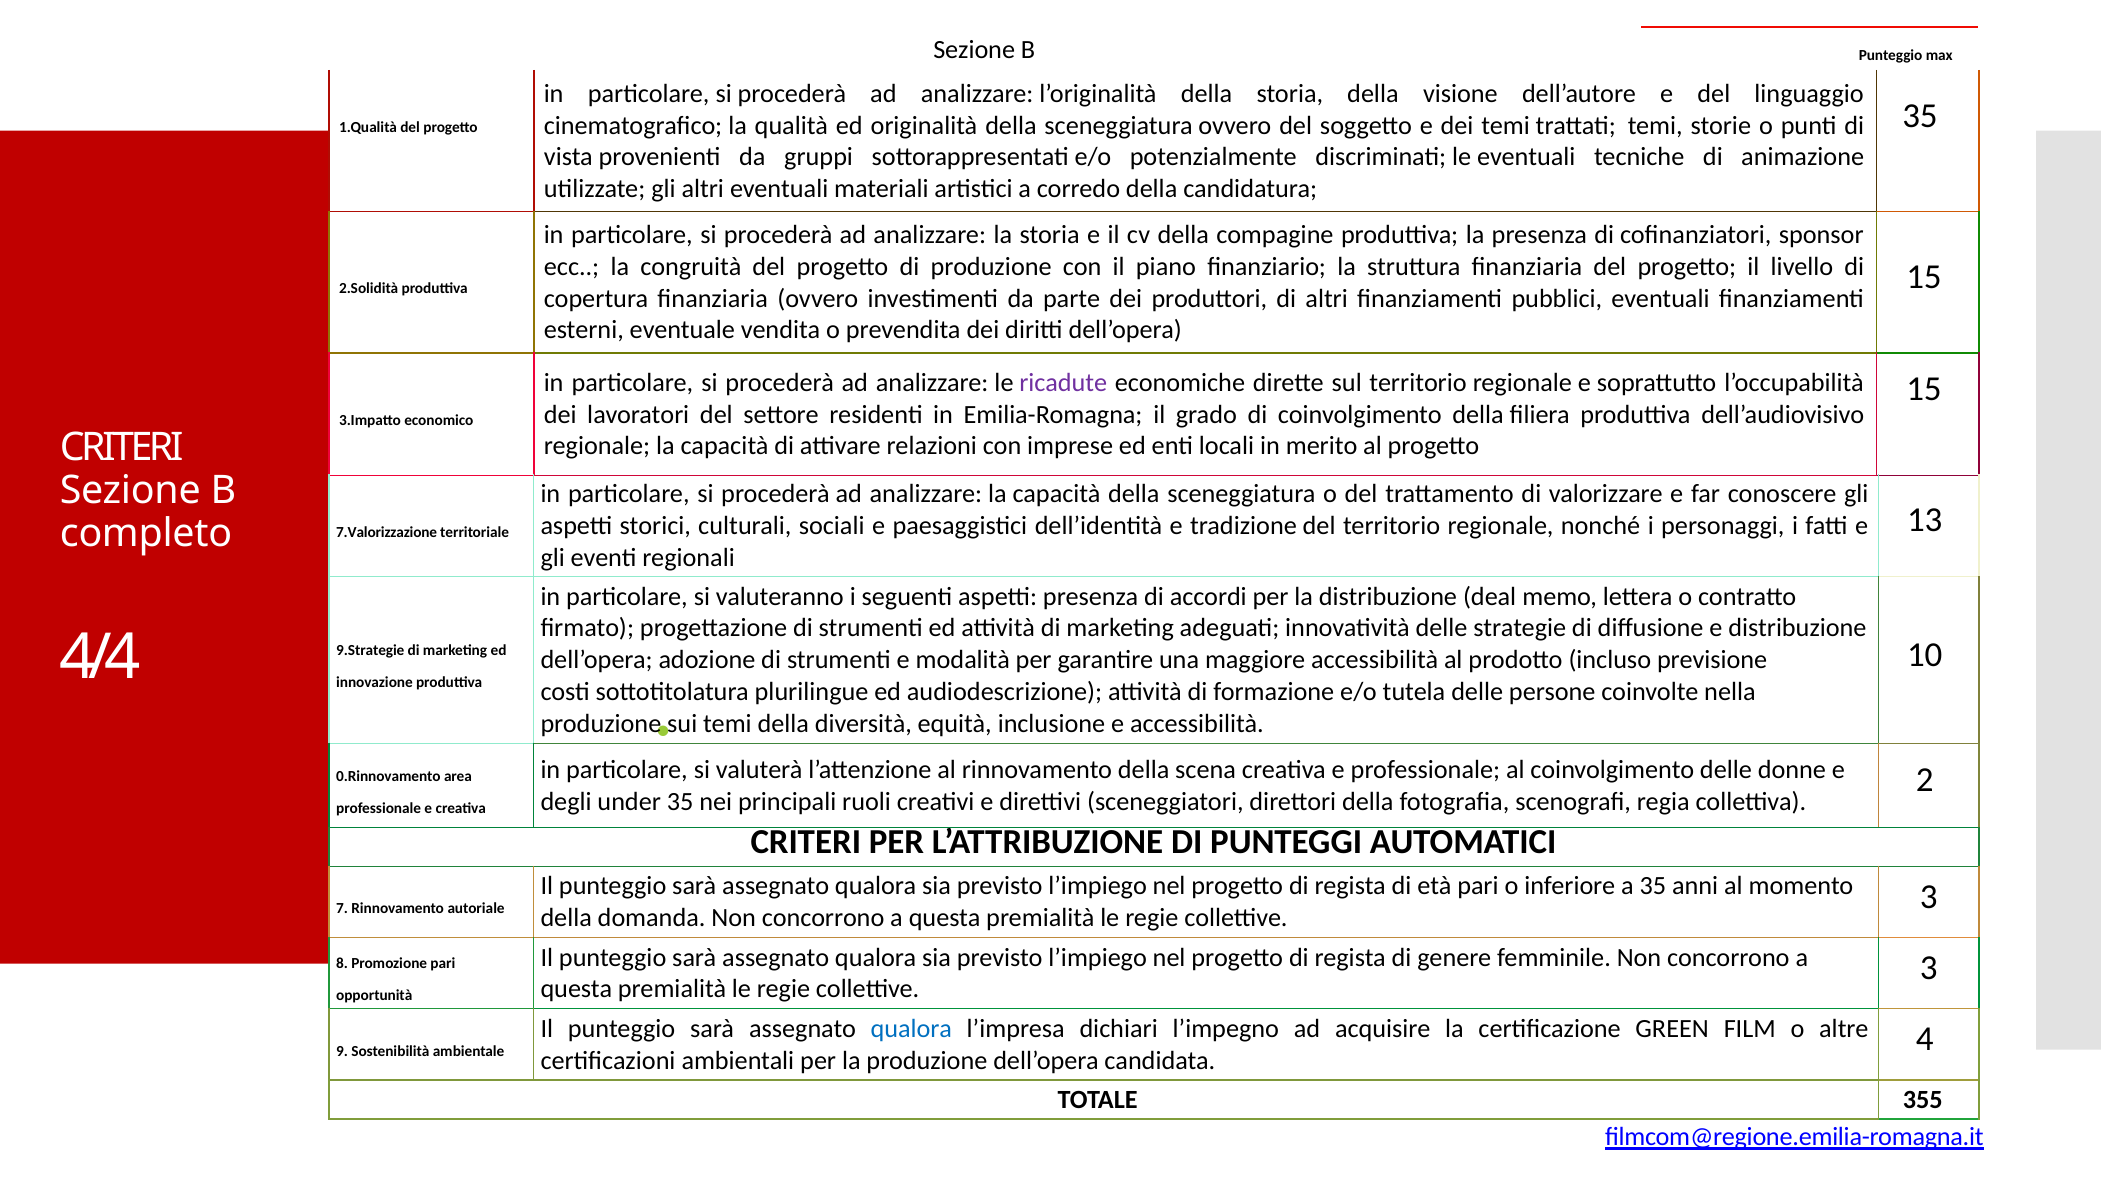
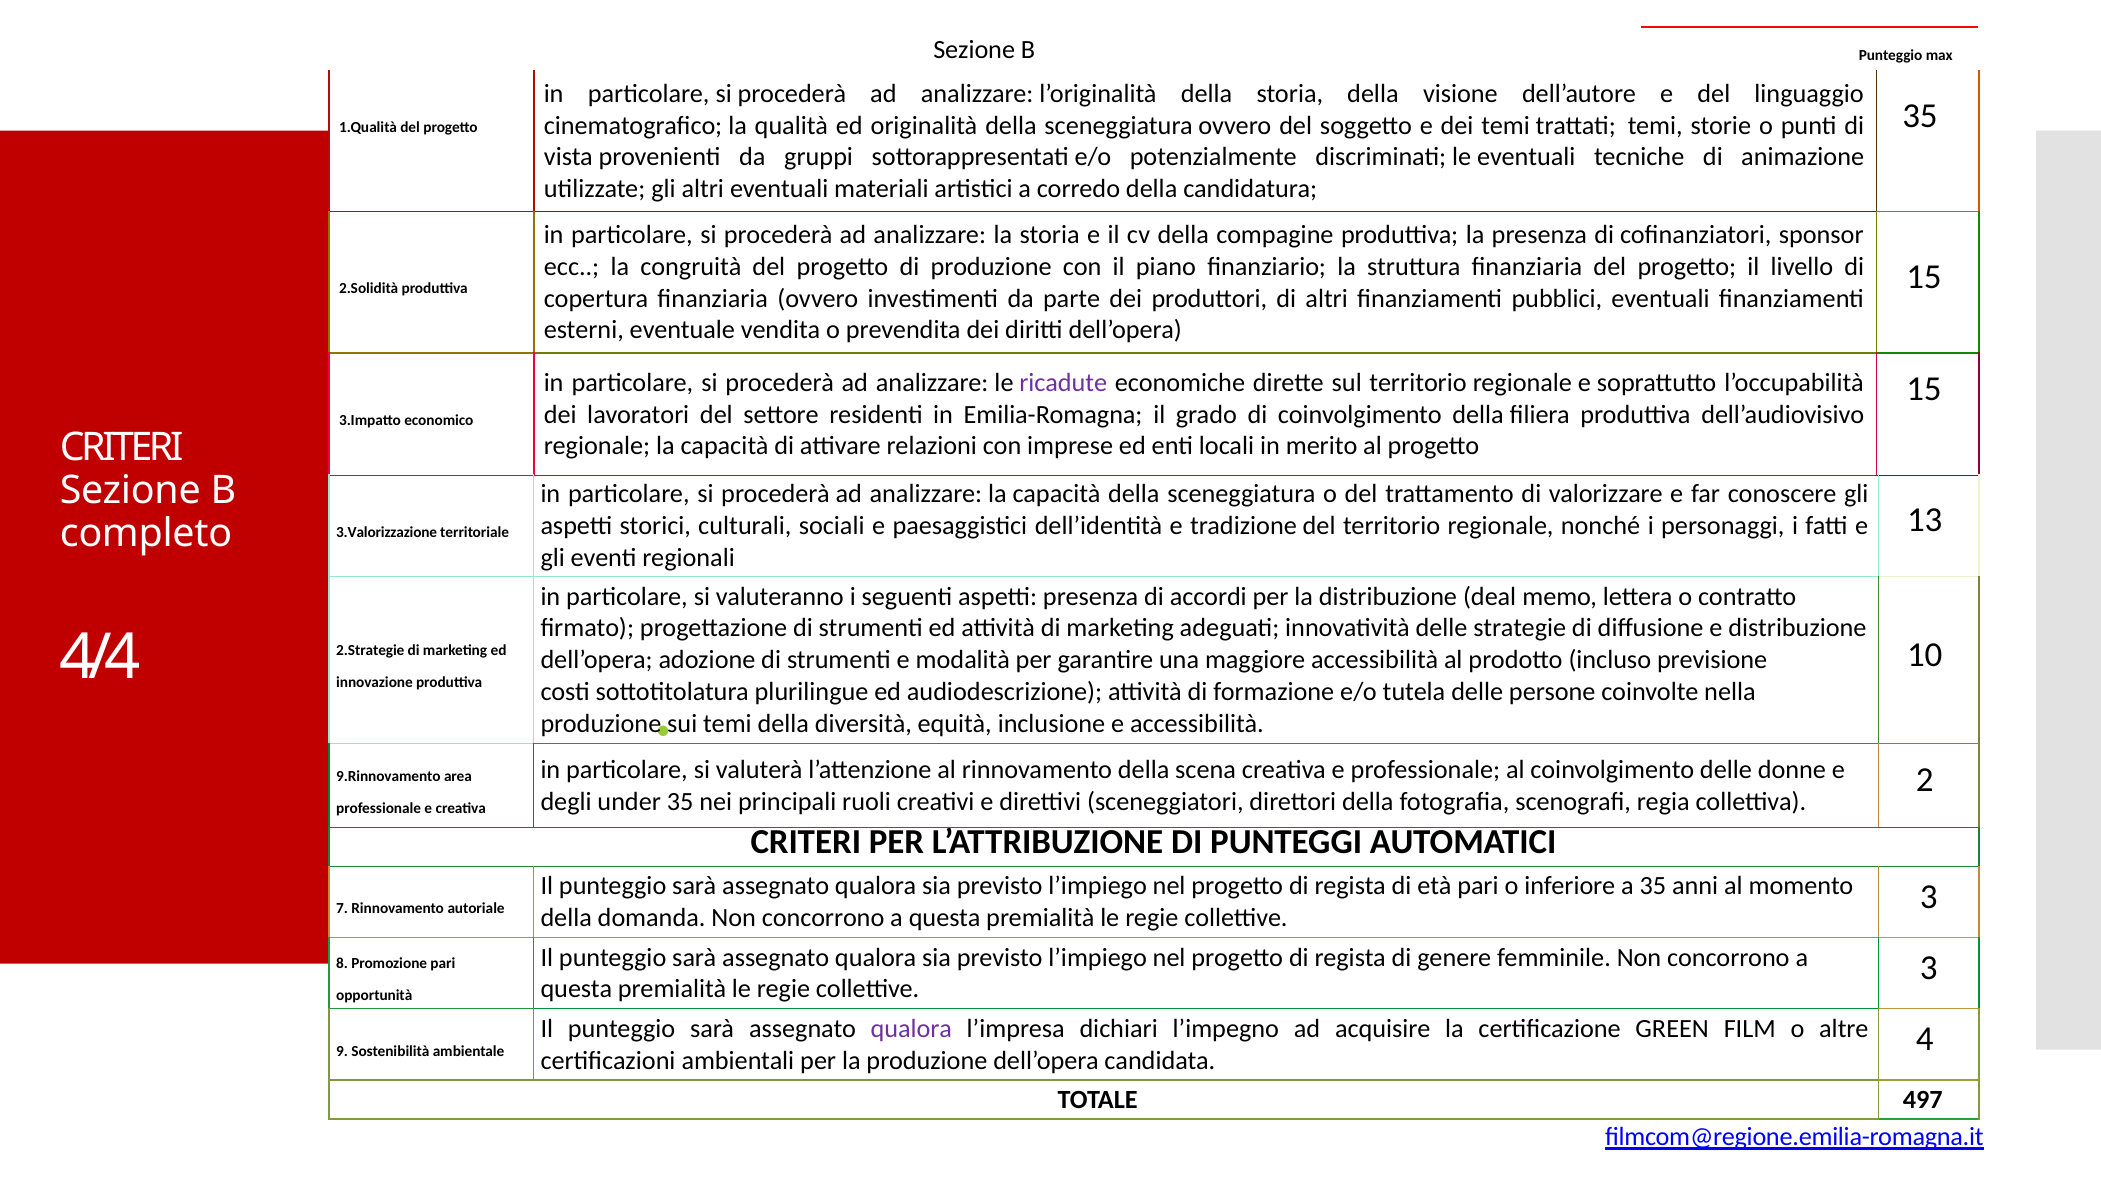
7.Valorizzazione: 7.Valorizzazione -> 3.Valorizzazione
9.Strategie: 9.Strategie -> 2.Strategie
0.Rinnovamento: 0.Rinnovamento -> 9.Rinnovamento
qualora at (911, 1028) colour: blue -> purple
355: 355 -> 497
